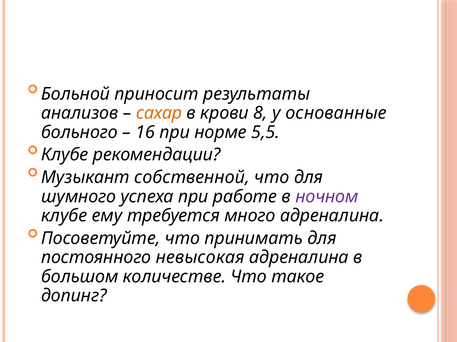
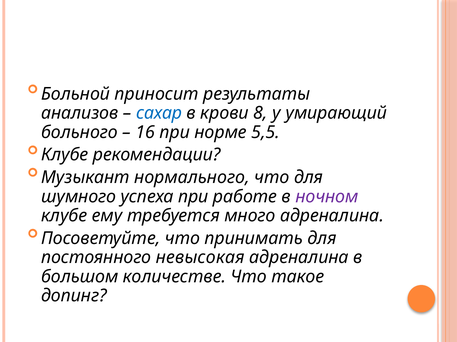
сахар colour: orange -> blue
основанные: основанные -> умирающий
собственной: собственной -> нормального
